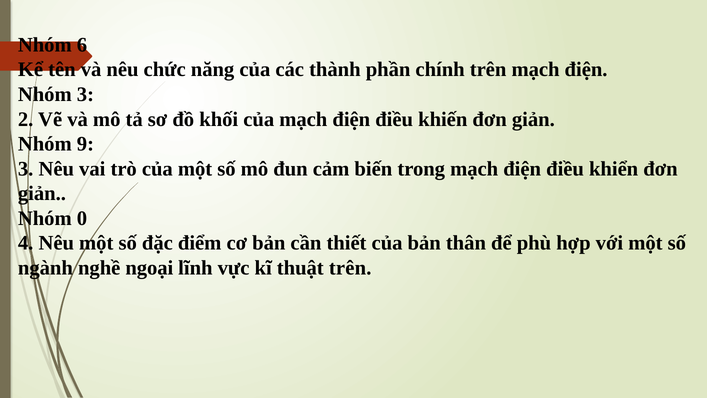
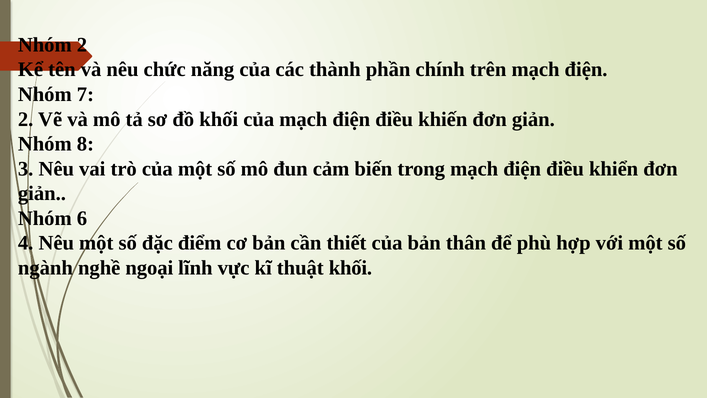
Nhóm 6: 6 -> 2
Nhóm 3: 3 -> 7
9: 9 -> 8
0: 0 -> 6
thuật trên: trên -> khối
